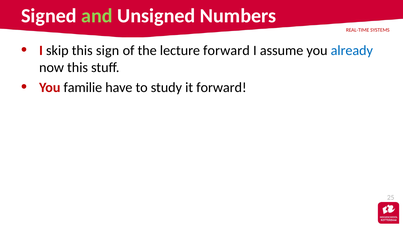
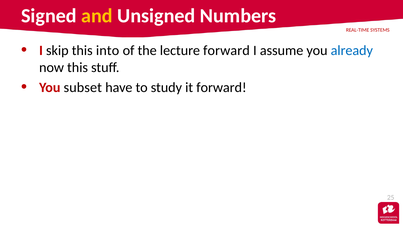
and colour: light green -> yellow
sign: sign -> into
familie: familie -> subset
